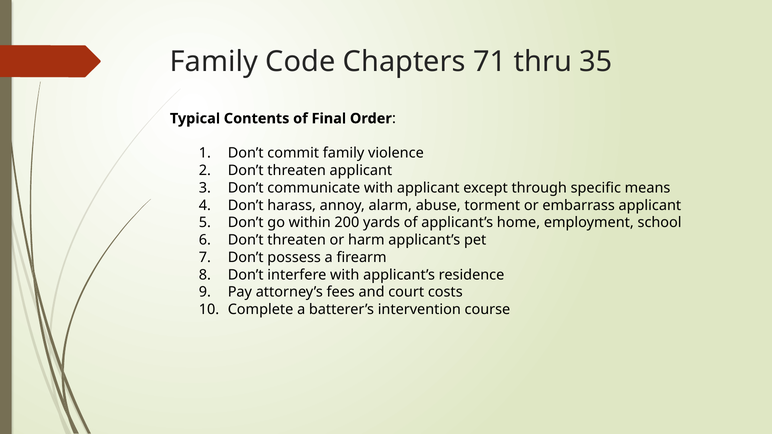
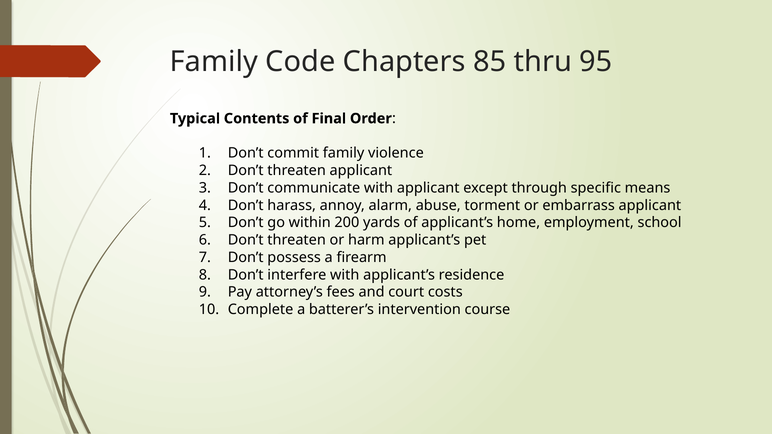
71: 71 -> 85
35: 35 -> 95
